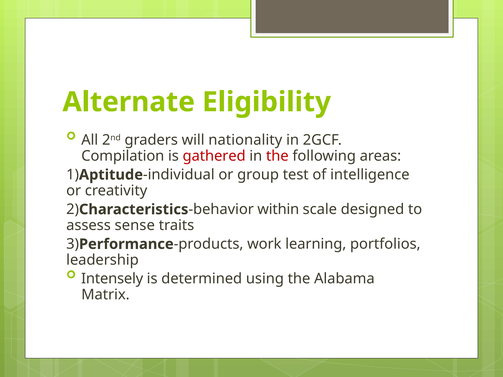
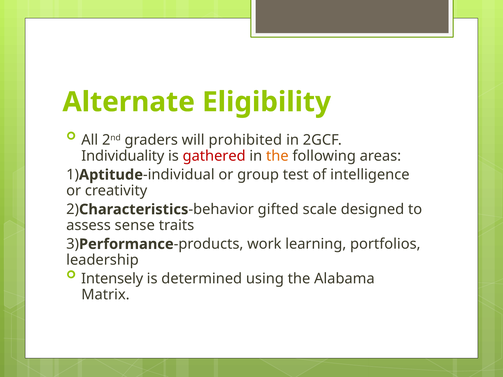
nationality: nationality -> prohibited
Compilation: Compilation -> Individuality
the at (277, 156) colour: red -> orange
within: within -> gifted
